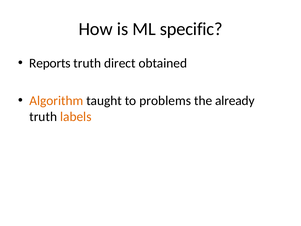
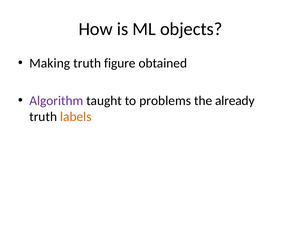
specific: specific -> objects
Reports: Reports -> Making
direct: direct -> figure
Algorithm colour: orange -> purple
